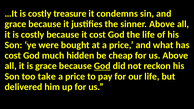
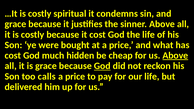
treasure: treasure -> spiritual
Above at (175, 56) underline: none -> present
take: take -> calls
